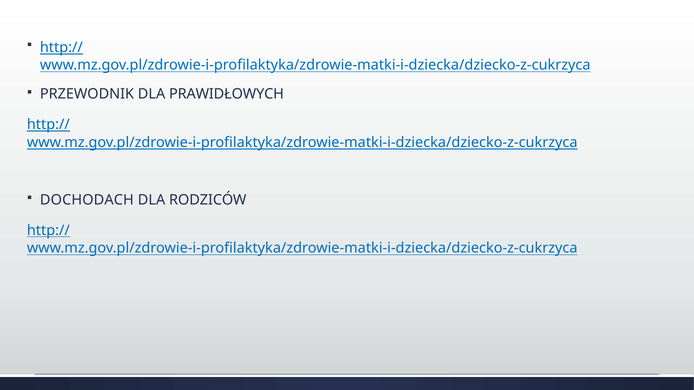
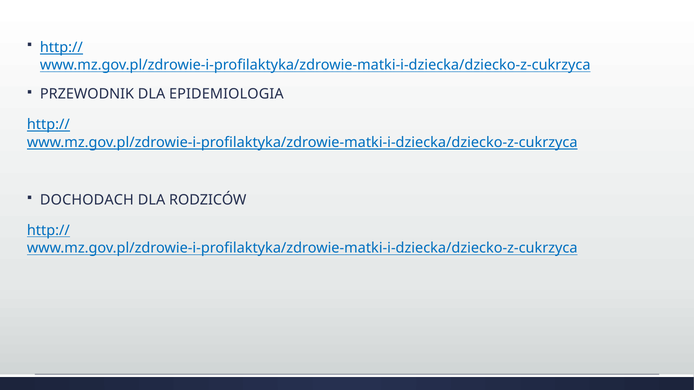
PRAWIDŁOWYCH: PRAWIDŁOWYCH -> EPIDEMIOLOGIA
